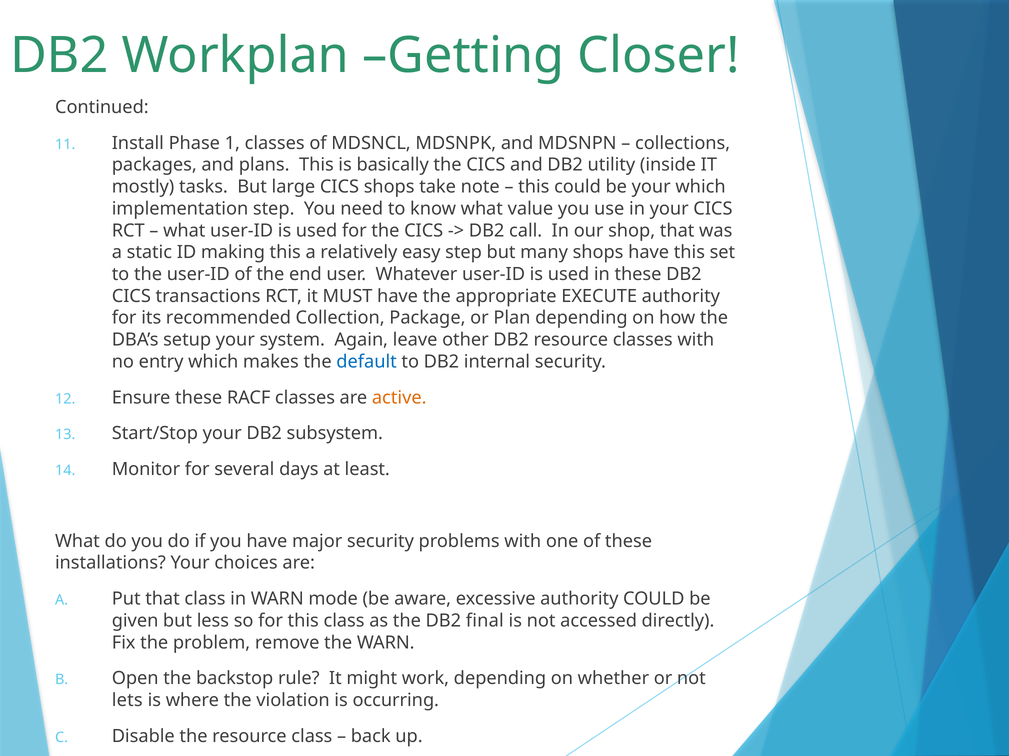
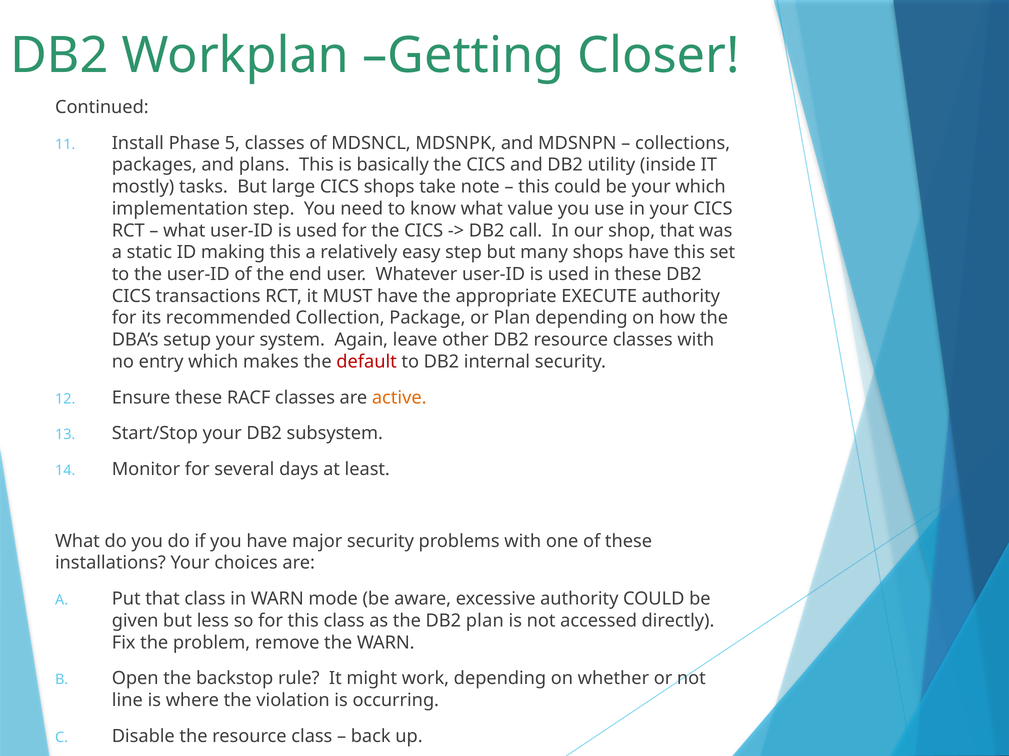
1: 1 -> 5
default colour: blue -> red
DB2 final: final -> plan
lets: lets -> line
